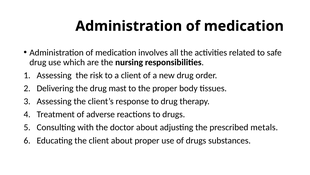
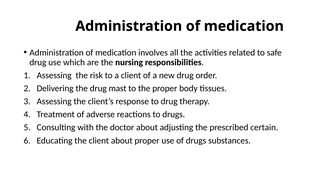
metals: metals -> certain
